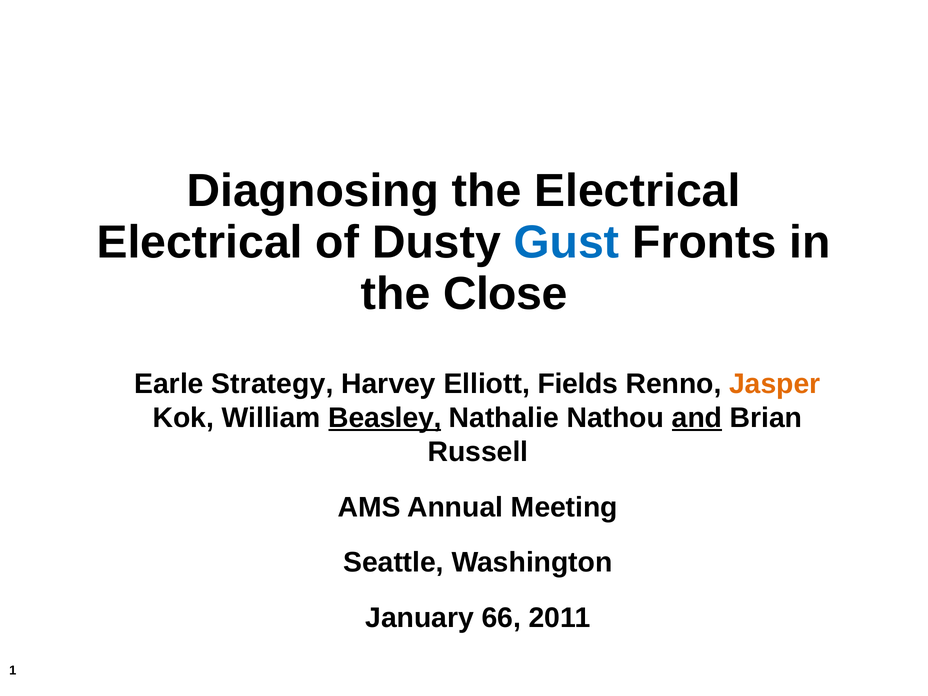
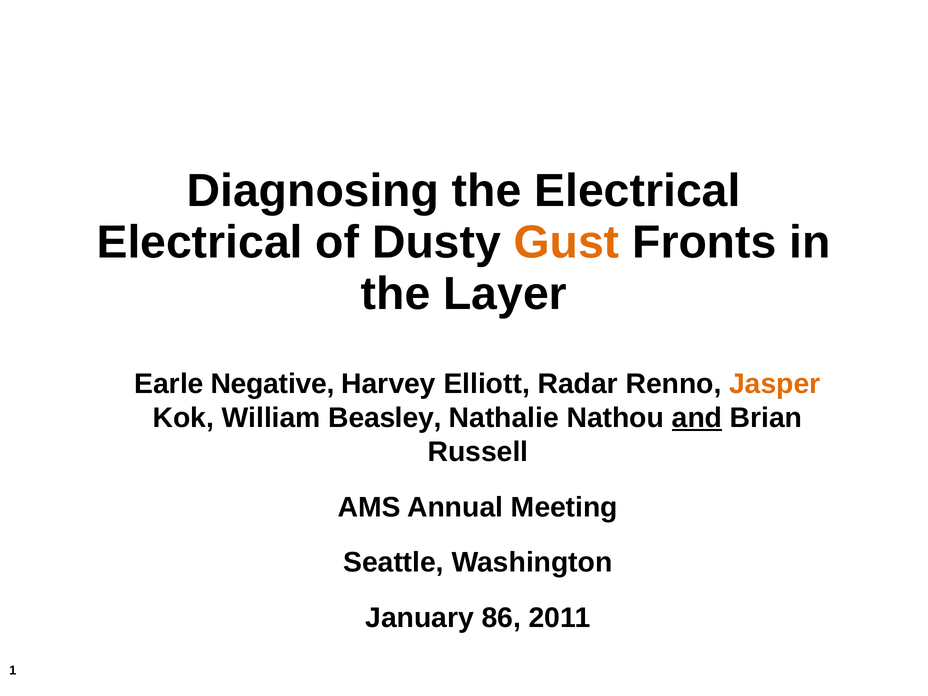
Gust colour: blue -> orange
Close: Close -> Layer
Strategy: Strategy -> Negative
Fields: Fields -> Radar
Beasley underline: present -> none
66: 66 -> 86
